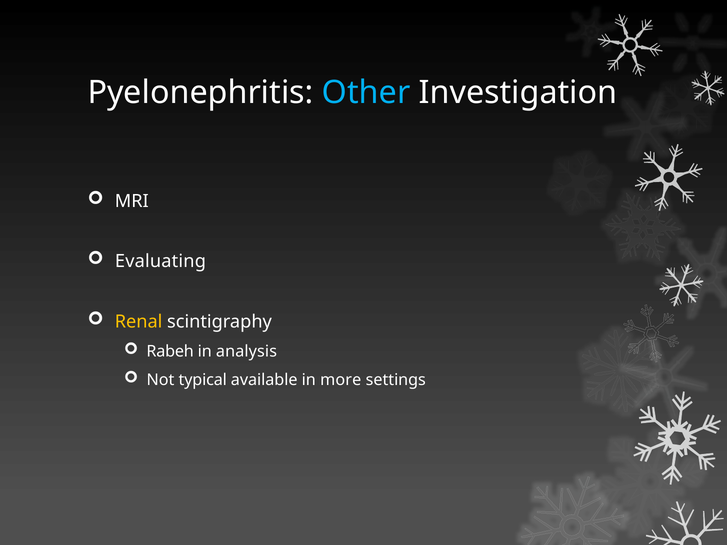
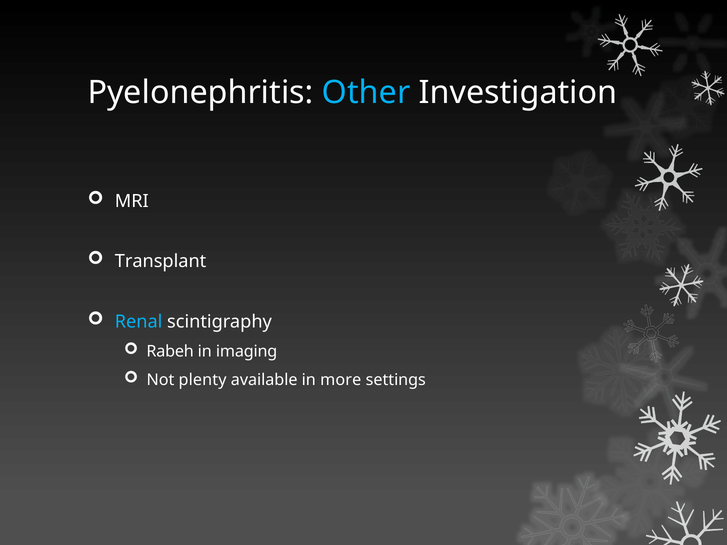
Evaluating: Evaluating -> Transplant
Renal colour: yellow -> light blue
analysis: analysis -> imaging
typical: typical -> plenty
